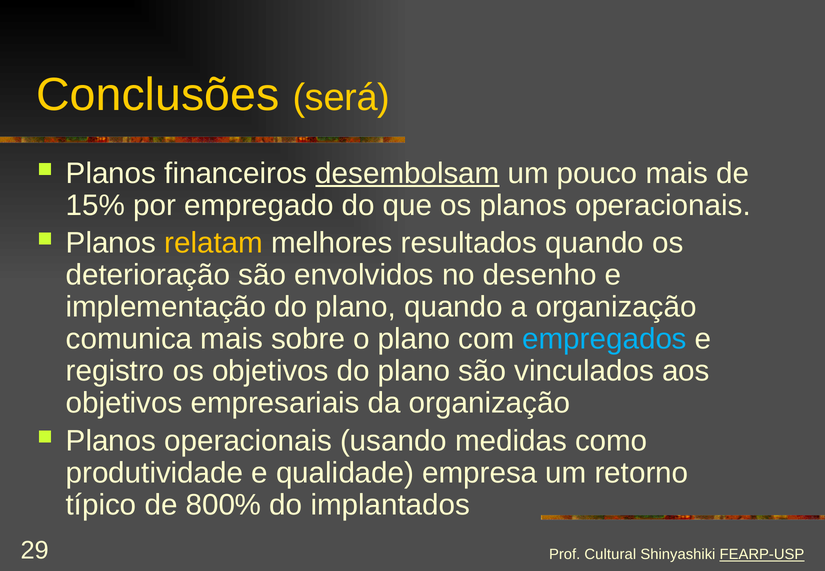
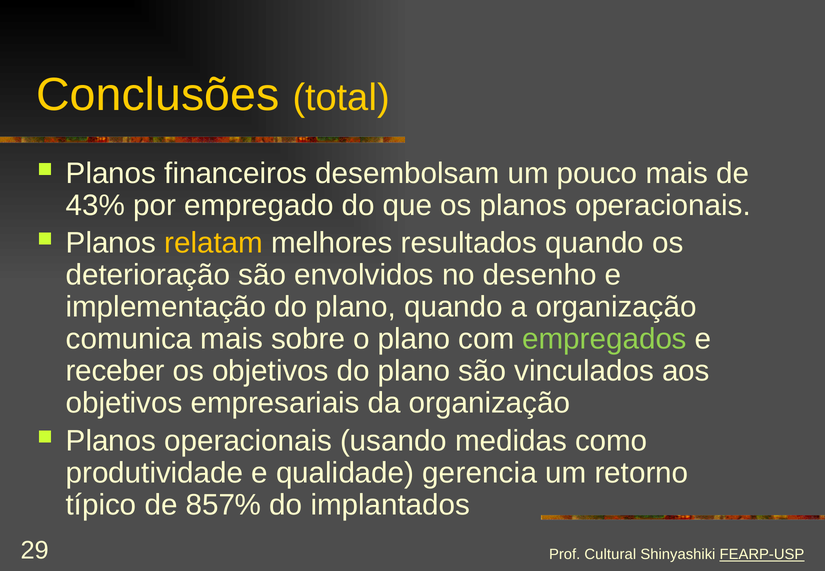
será: será -> total
desembolsam underline: present -> none
15%: 15% -> 43%
empregados colour: light blue -> light green
registro: registro -> receber
empresa: empresa -> gerencia
800%: 800% -> 857%
